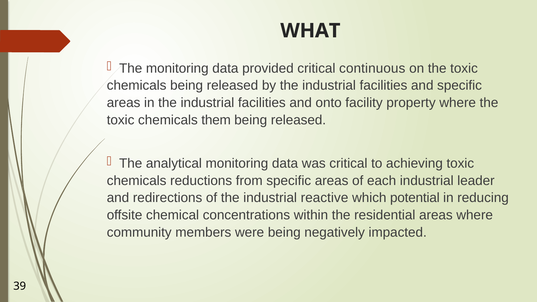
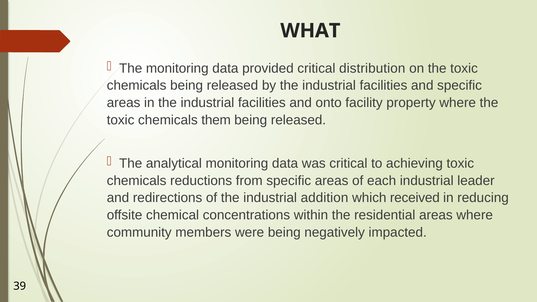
continuous: continuous -> distribution
reactive: reactive -> addition
potential: potential -> received
